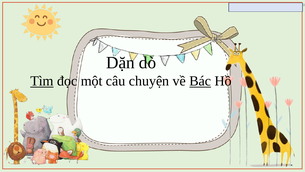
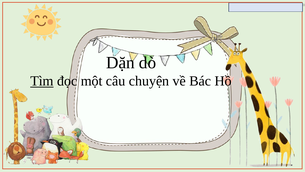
Bác underline: present -> none
